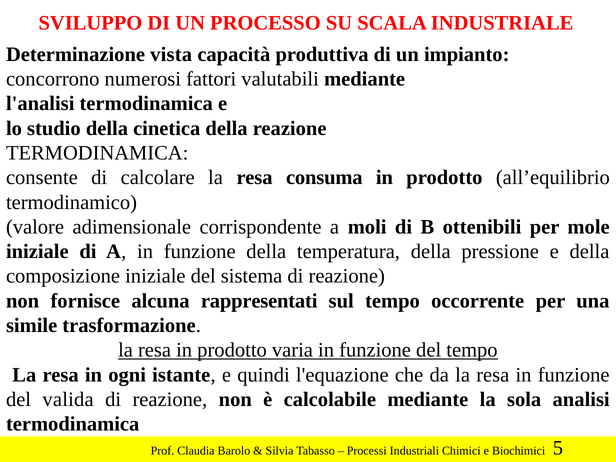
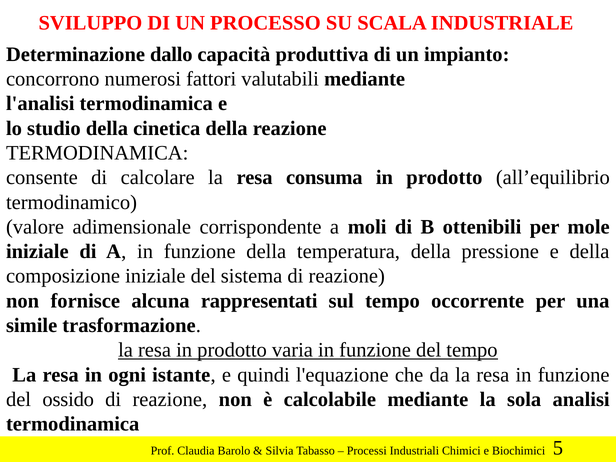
vista: vista -> dallo
valida: valida -> ossido
